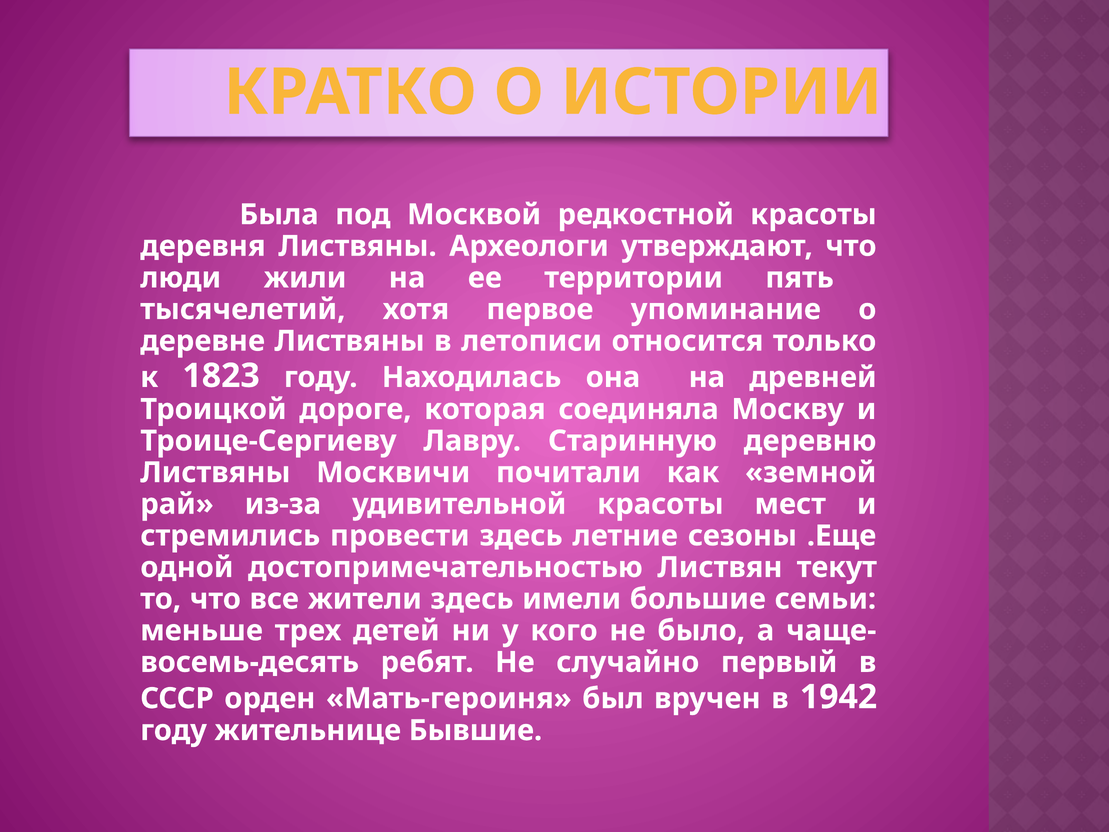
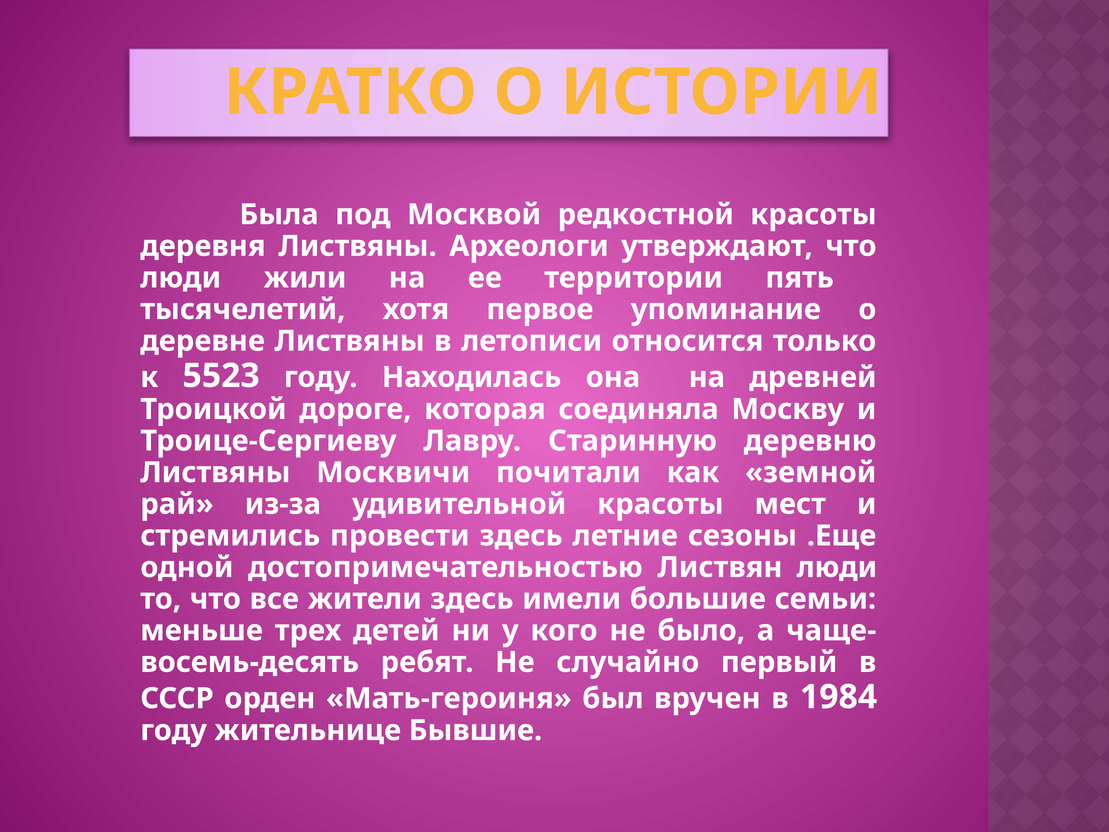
1823: 1823 -> 5523
Листвян текут: текут -> люди
1942: 1942 -> 1984
